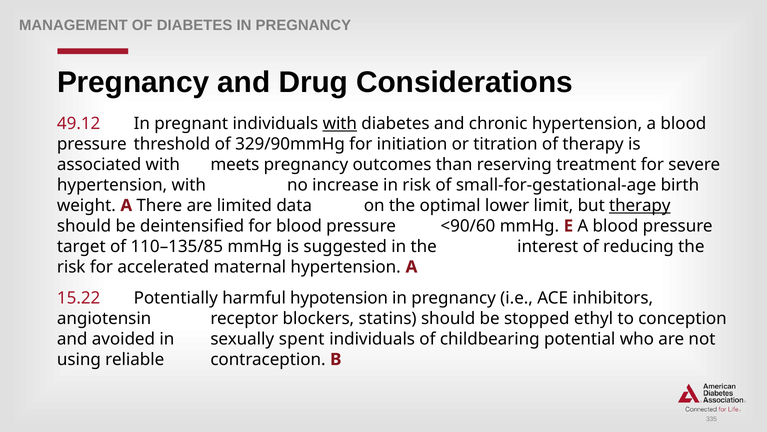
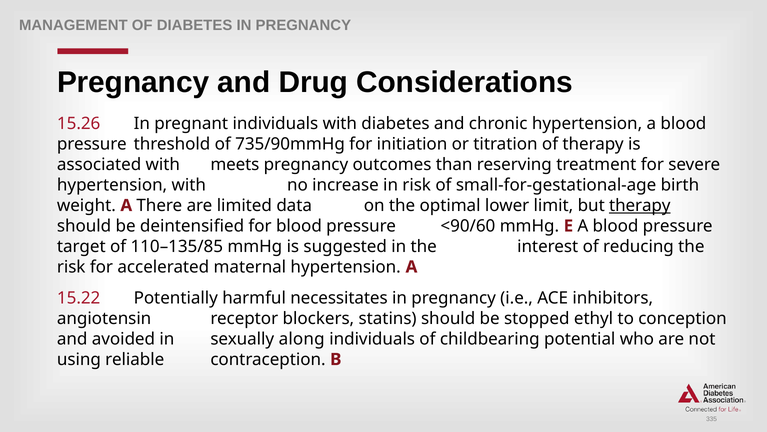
49.12: 49.12 -> 15.26
with at (340, 123) underline: present -> none
329/90mmHg: 329/90mmHg -> 735/90mmHg
hypotension: hypotension -> necessitates
spent: spent -> along
